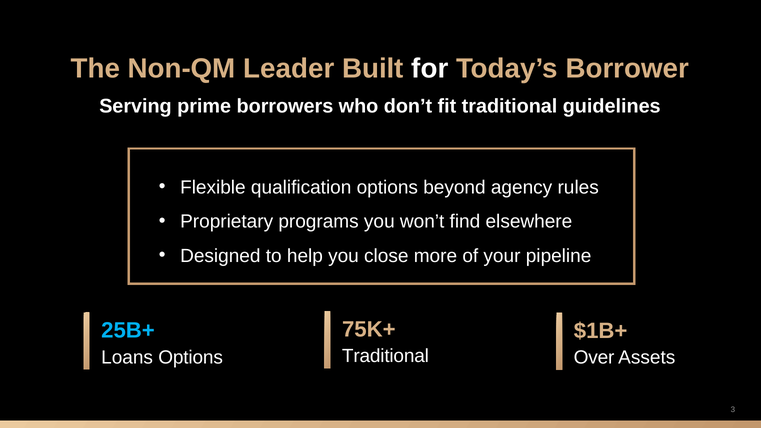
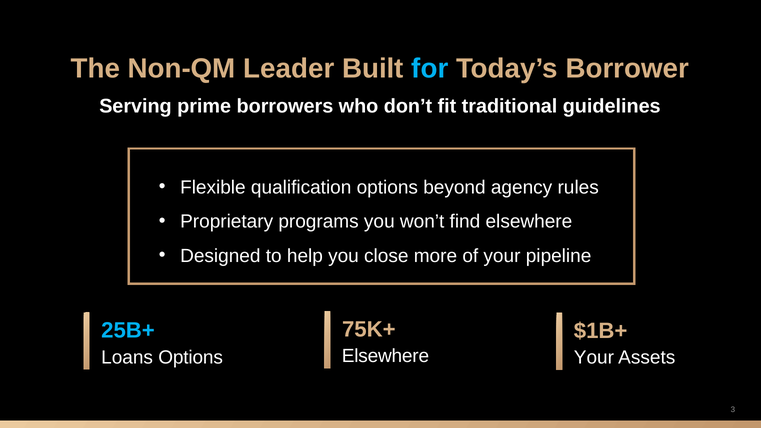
for colour: white -> light blue
Traditional at (385, 356): Traditional -> Elsewhere
Over at (594, 358): Over -> Your
